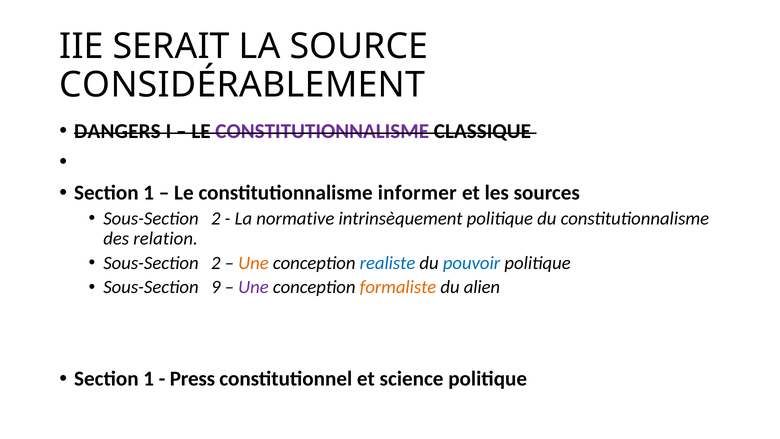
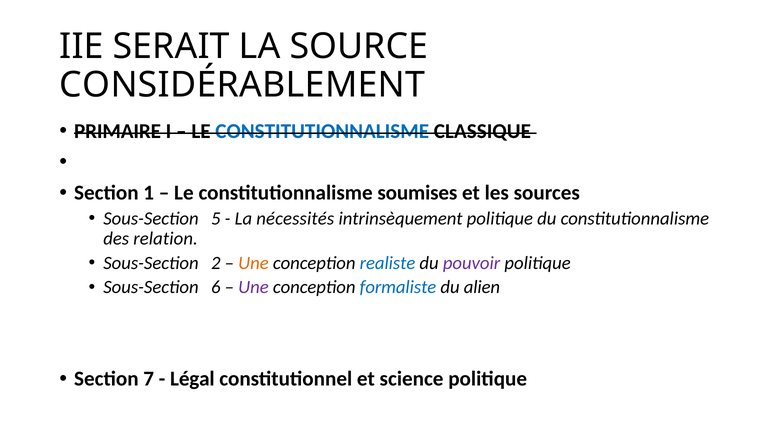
DANGERS: DANGERS -> PRIMAIRE
CONSTITUTIONNALISME at (322, 131) colour: purple -> blue
informer: informer -> soumises
2 at (216, 218): 2 -> 5
normative: normative -> nécessités
pouvoir colour: blue -> purple
9: 9 -> 6
formaliste colour: orange -> blue
1 at (149, 379): 1 -> 7
Press: Press -> Légal
